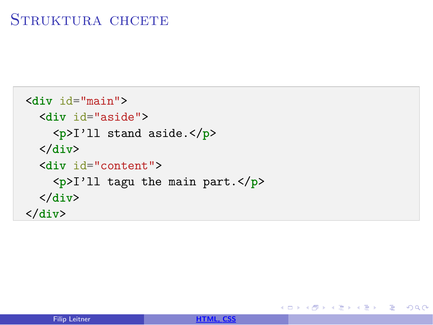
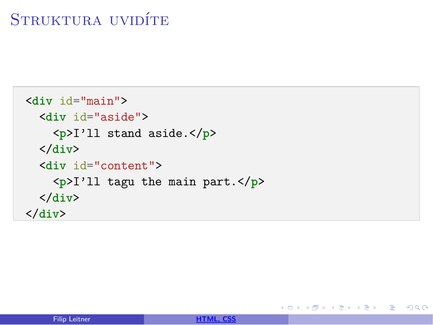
chcete: chcete -> uvidíte
